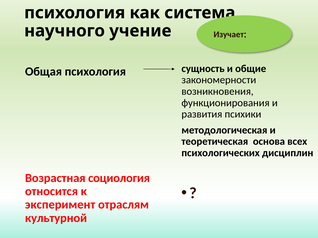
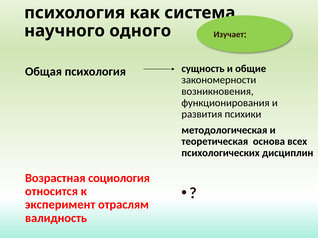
учение: учение -> одного
культурной: культурной -> валидность
